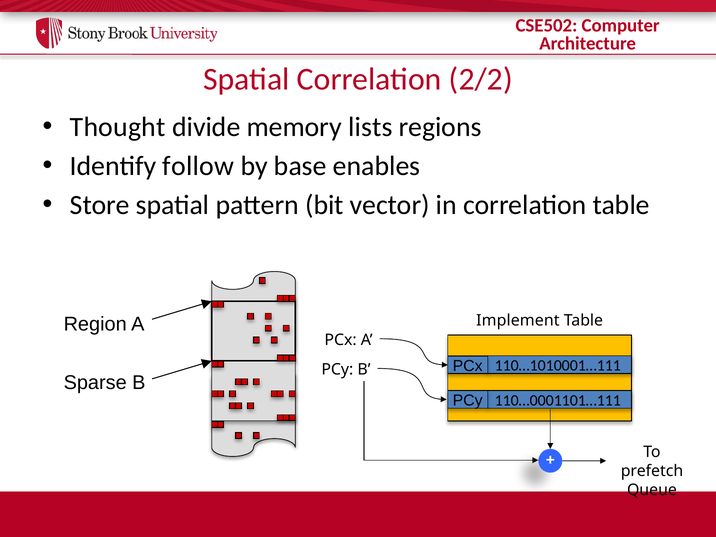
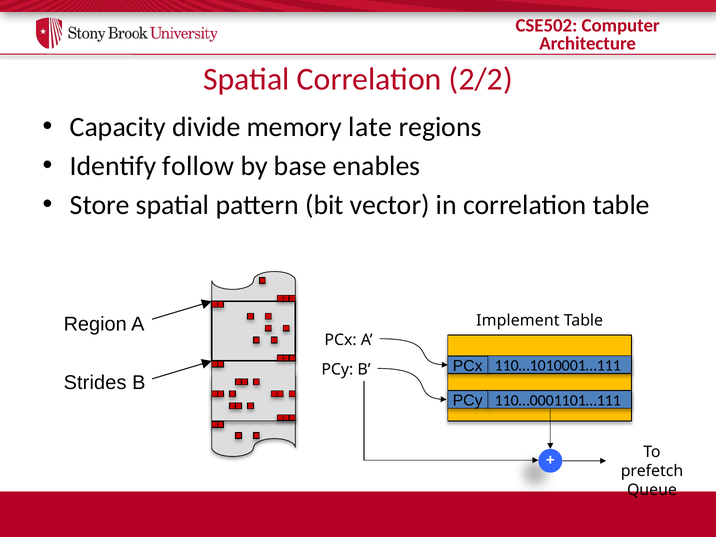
Thought: Thought -> Capacity
lists: lists -> late
Sparse: Sparse -> Strides
